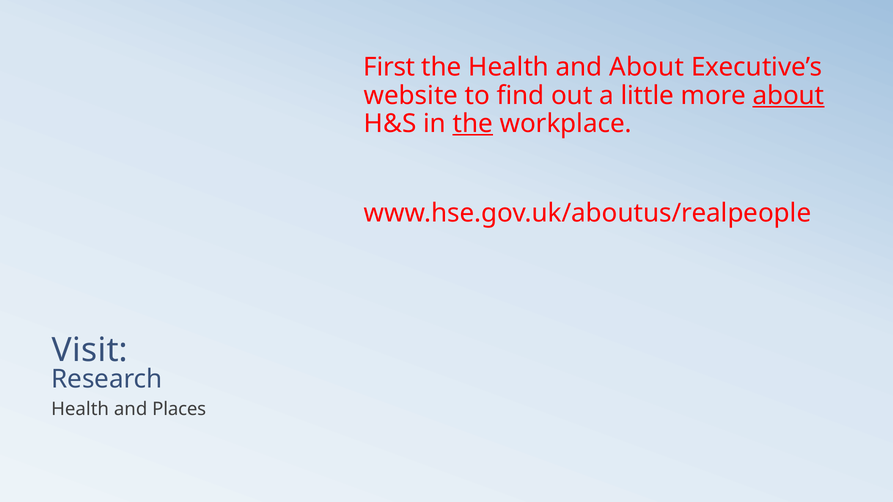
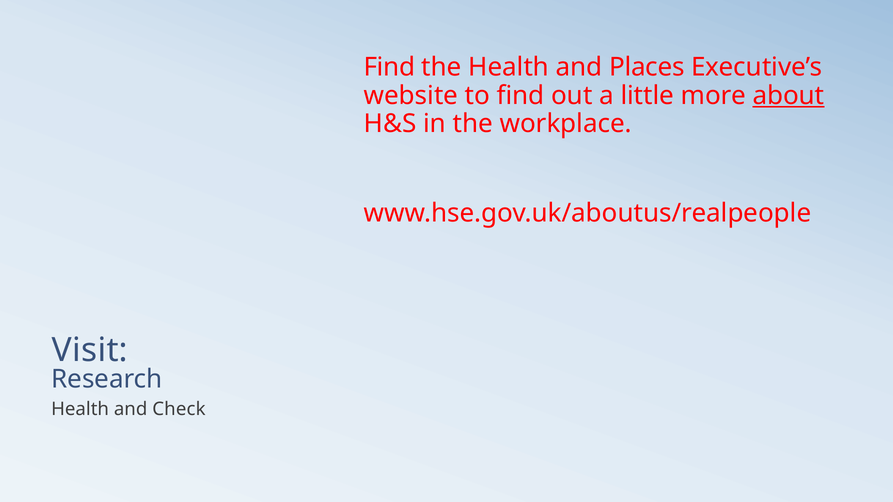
First at (389, 67): First -> Find
and About: About -> Places
the at (473, 124) underline: present -> none
Places: Places -> Check
